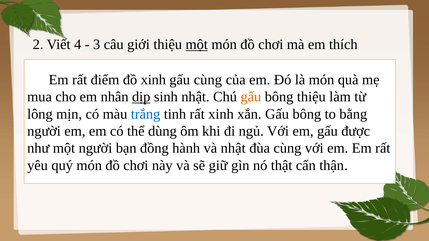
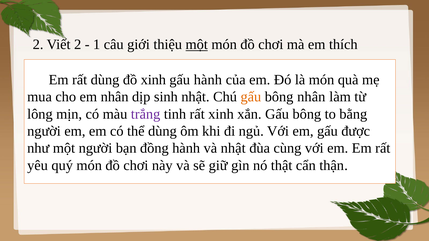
Viết 4: 4 -> 2
3: 3 -> 1
rất điểm: điểm -> dùng
gấu cùng: cùng -> hành
dịp underline: present -> none
bông thiệu: thiệu -> nhân
trắng colour: blue -> purple
